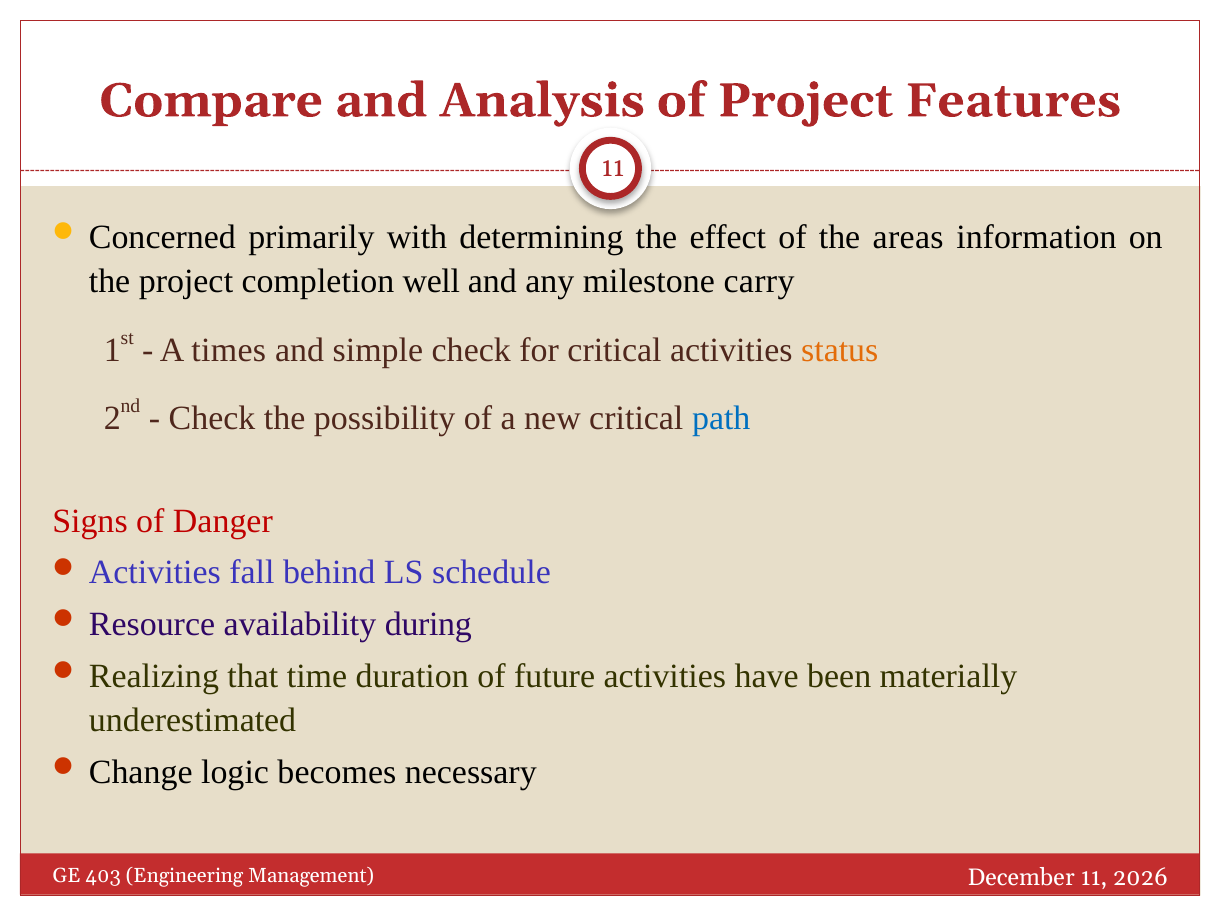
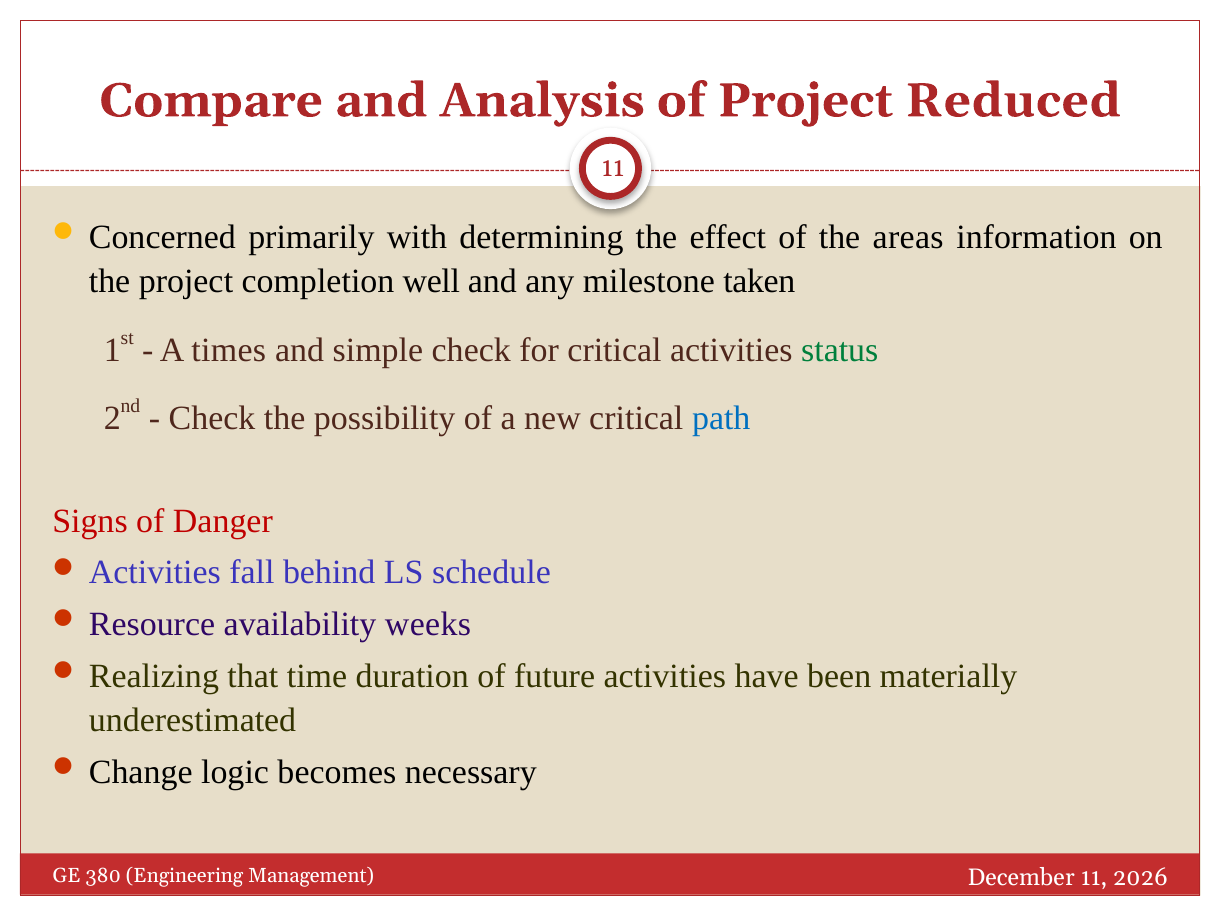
Features: Features -> Reduced
carry: carry -> taken
status colour: orange -> green
during: during -> weeks
403: 403 -> 380
